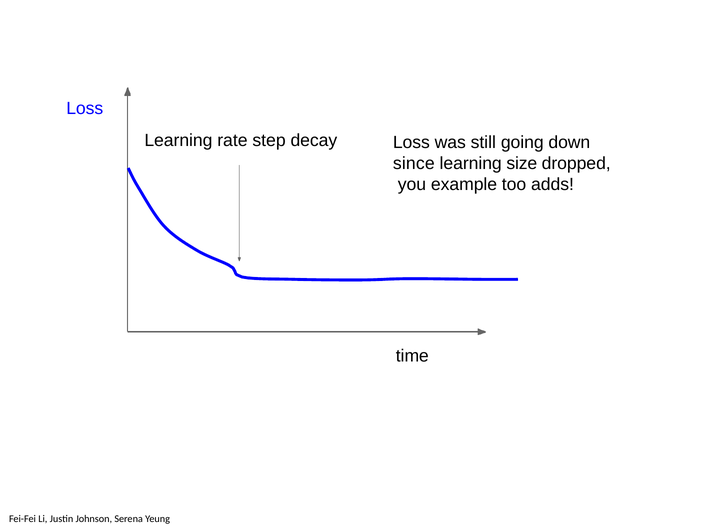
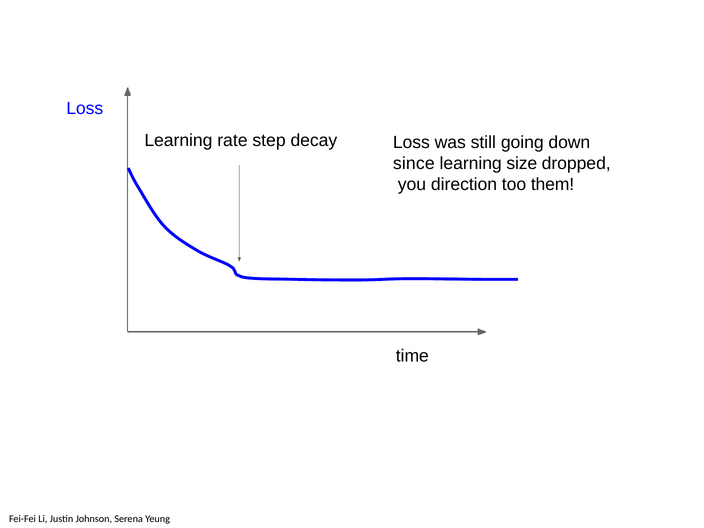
example: example -> direction
adds: adds -> them
